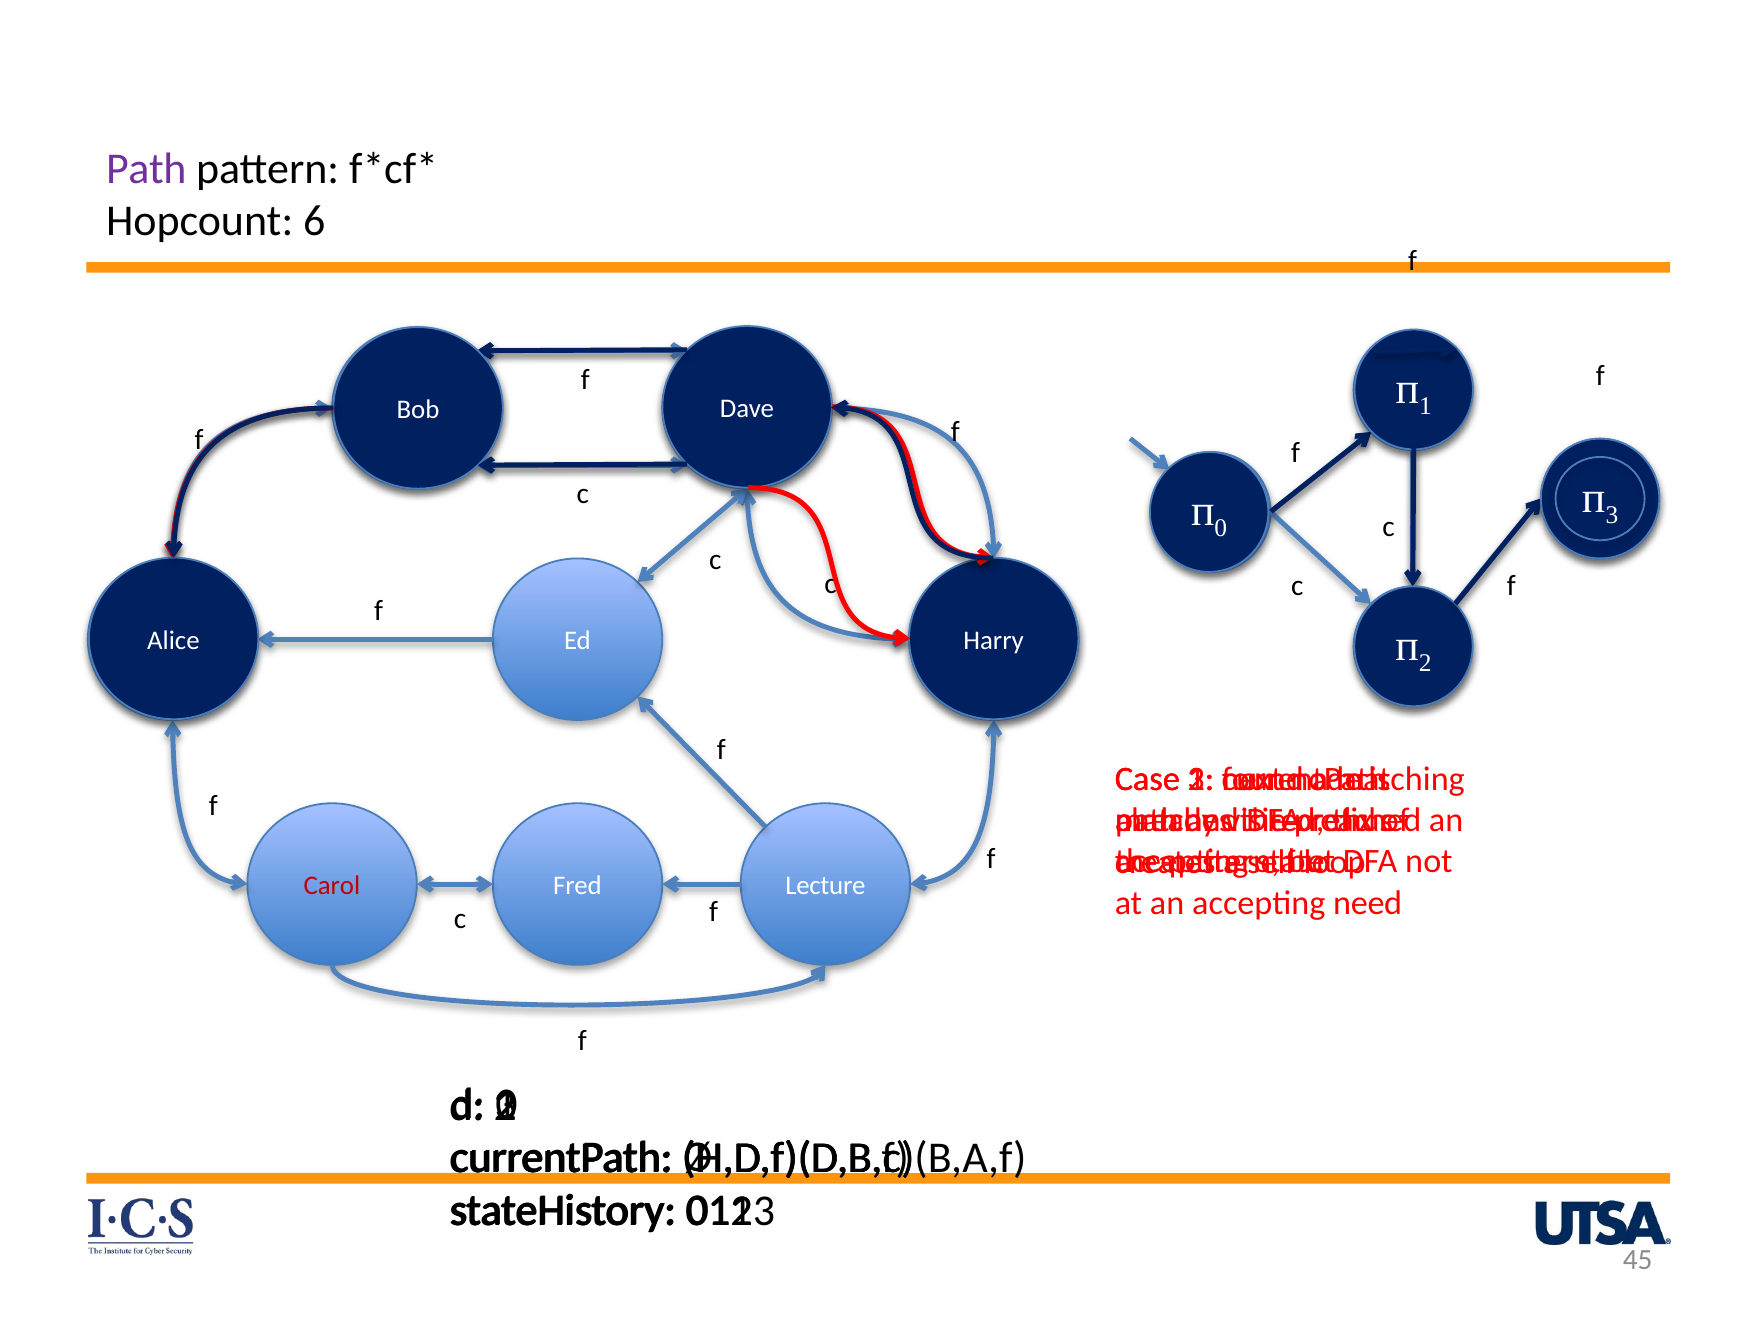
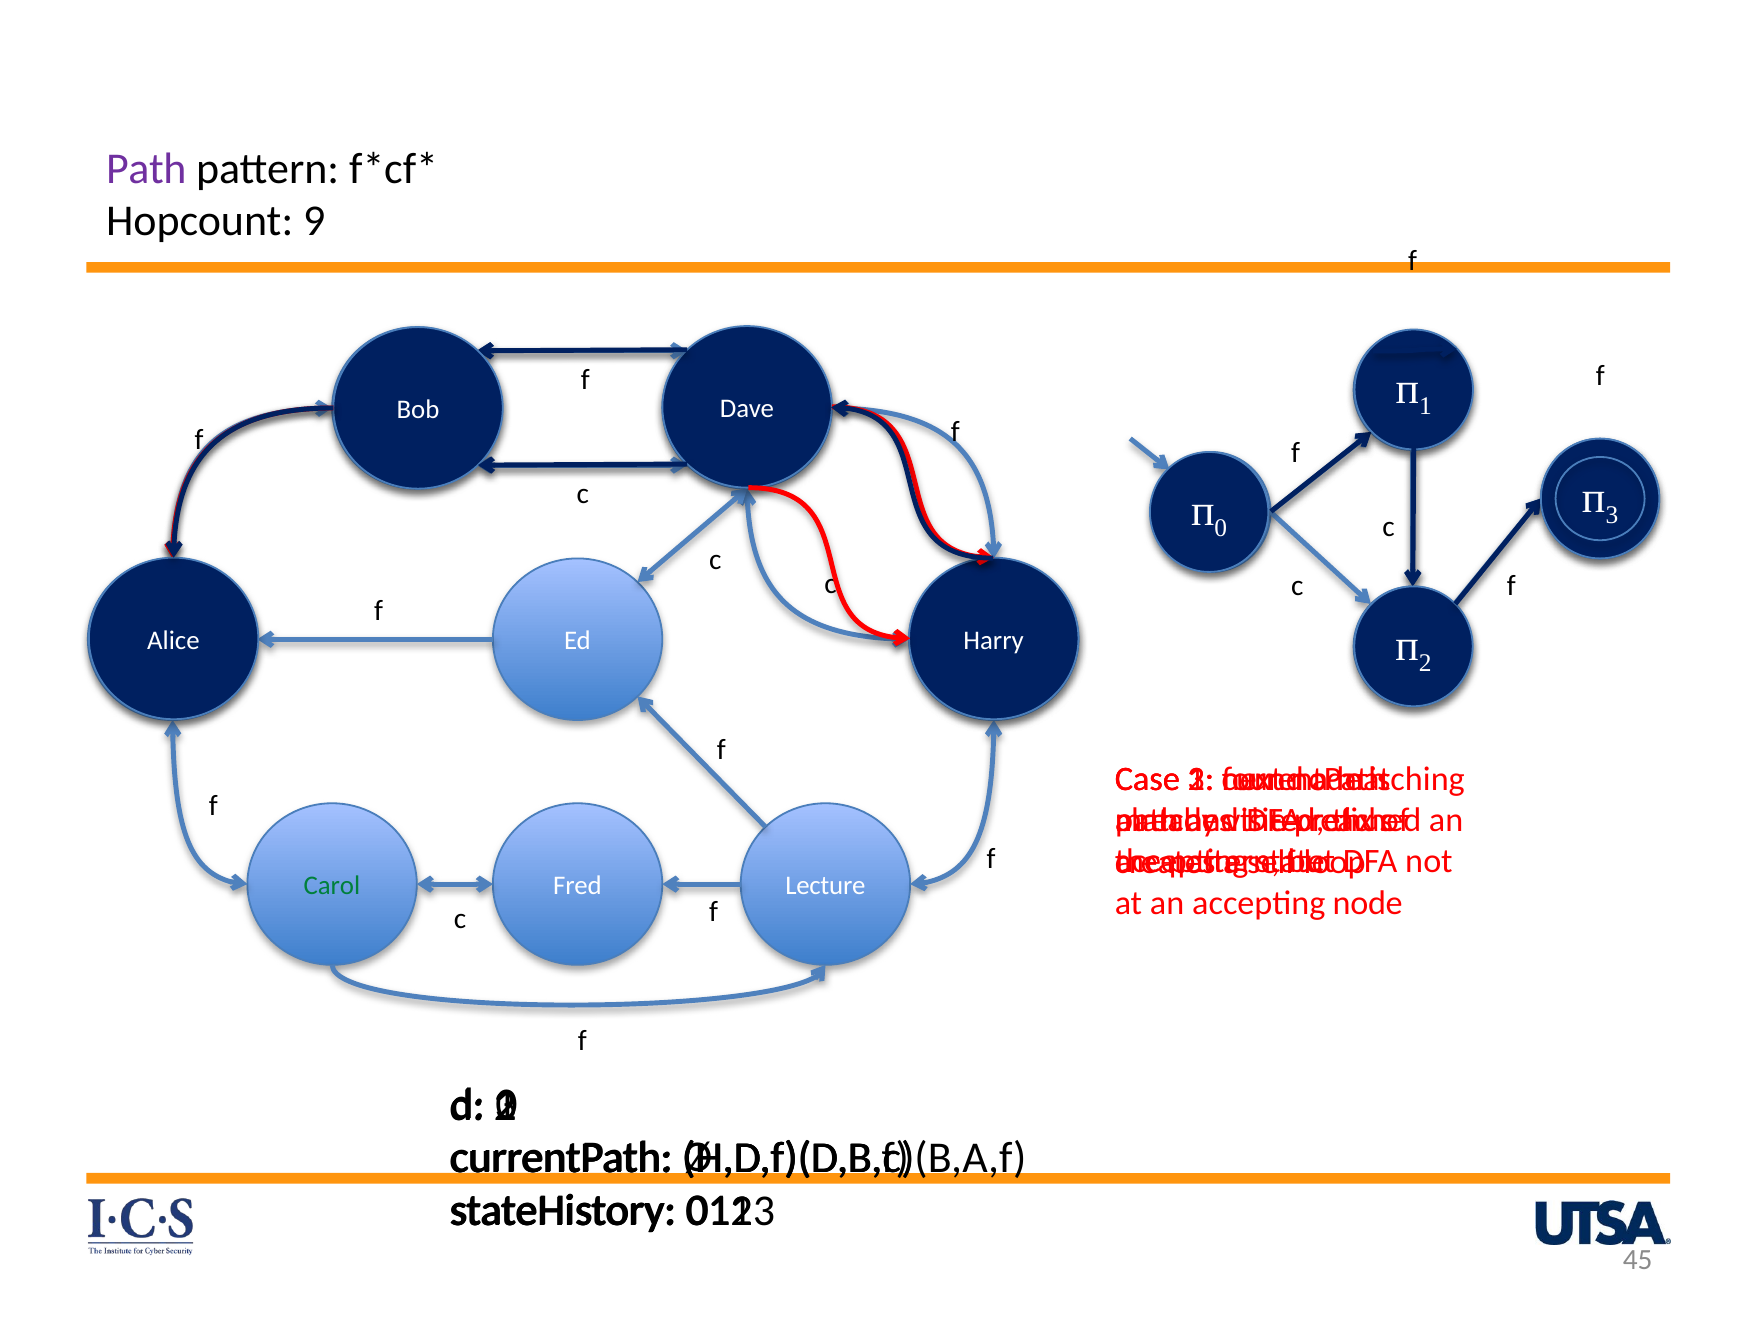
6: 6 -> 9
Carol colour: red -> green
accepting need: need -> node
